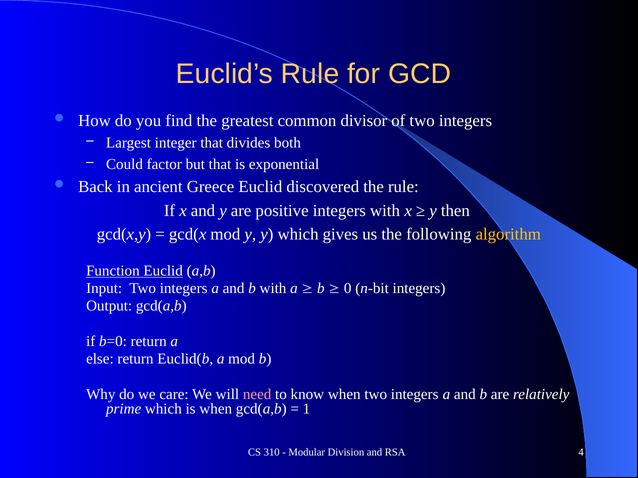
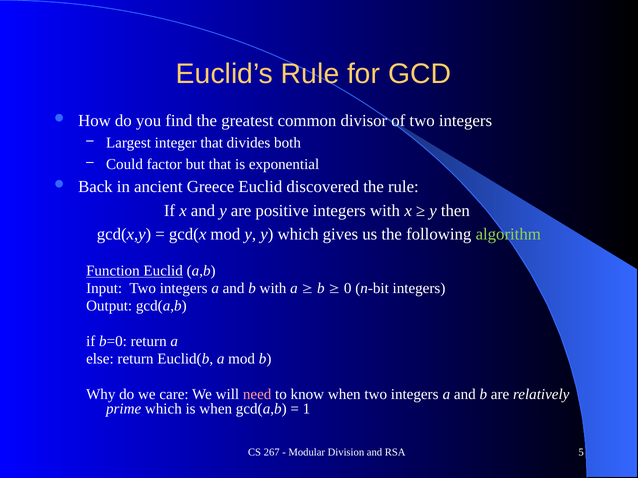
algorithm colour: yellow -> light green
310: 310 -> 267
4: 4 -> 5
